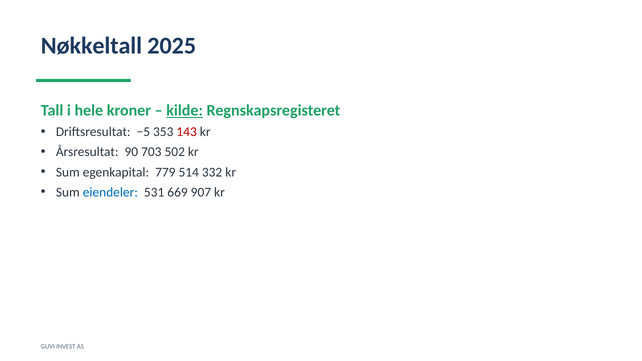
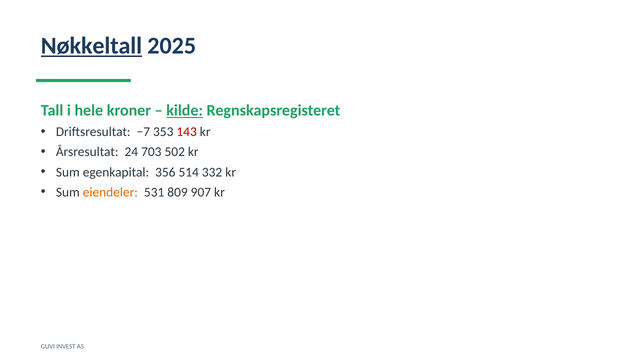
Nøkkeltall underline: none -> present
−5: −5 -> −7
90: 90 -> 24
779: 779 -> 356
eiendeler colour: blue -> orange
669: 669 -> 809
